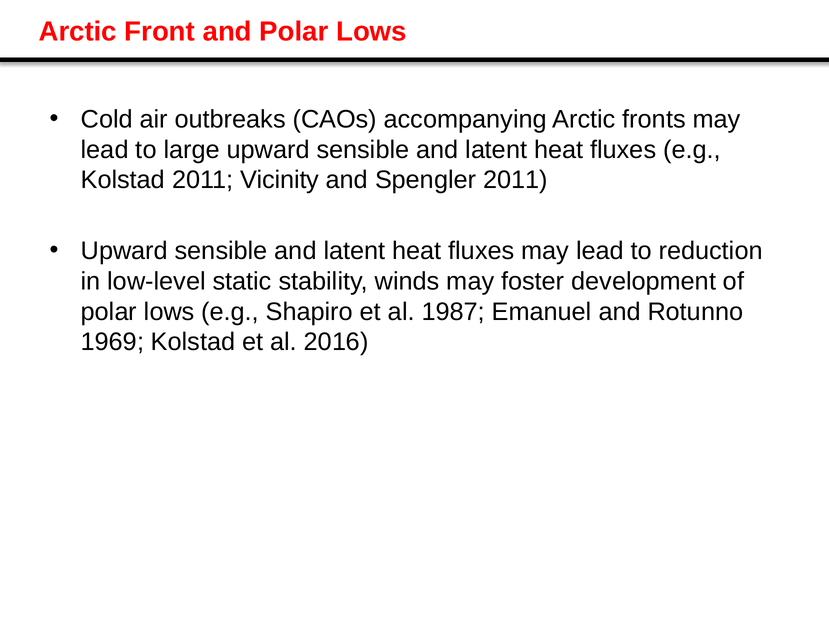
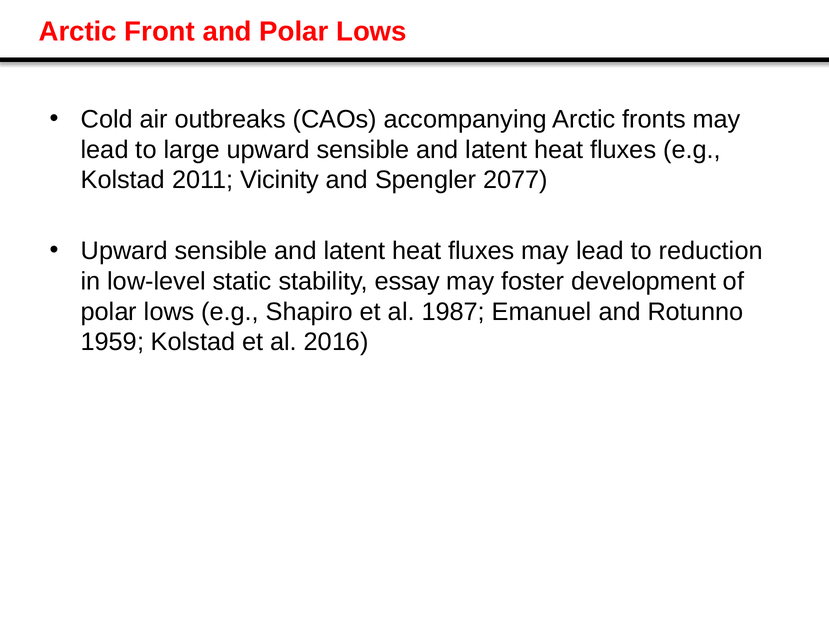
Spengler 2011: 2011 -> 2077
winds: winds -> essay
1969: 1969 -> 1959
